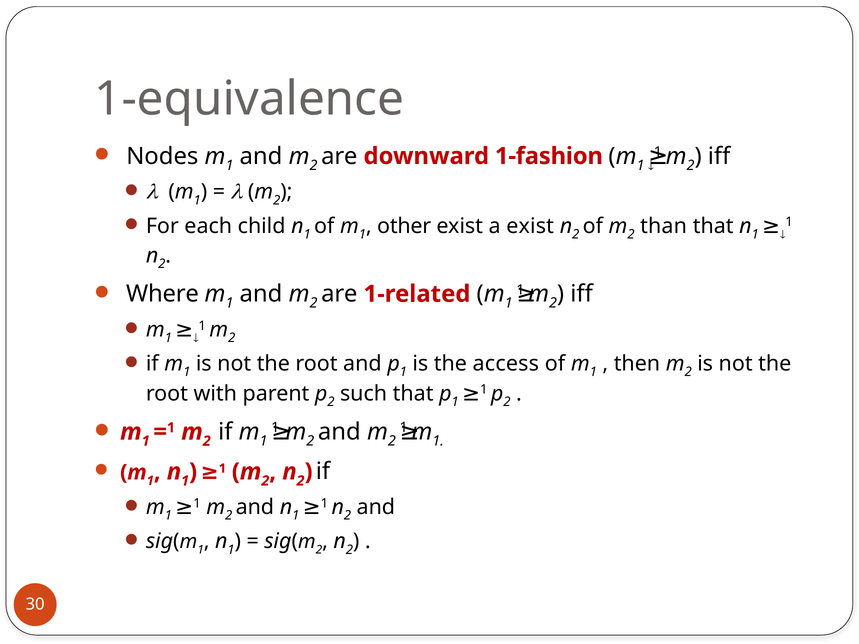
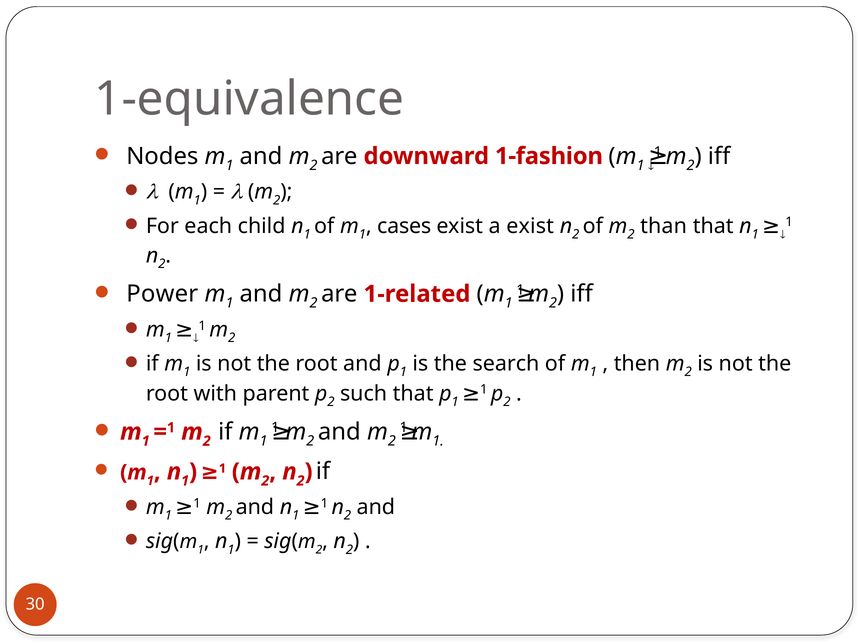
other: other -> cases
Where: Where -> Power
access: access -> search
